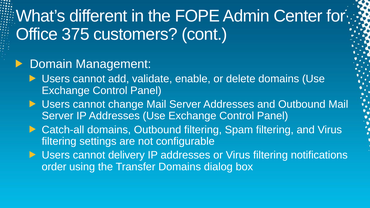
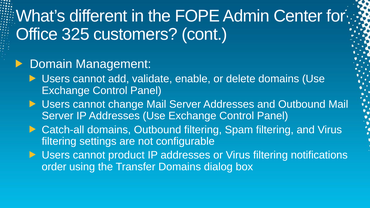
375: 375 -> 325
delivery: delivery -> product
